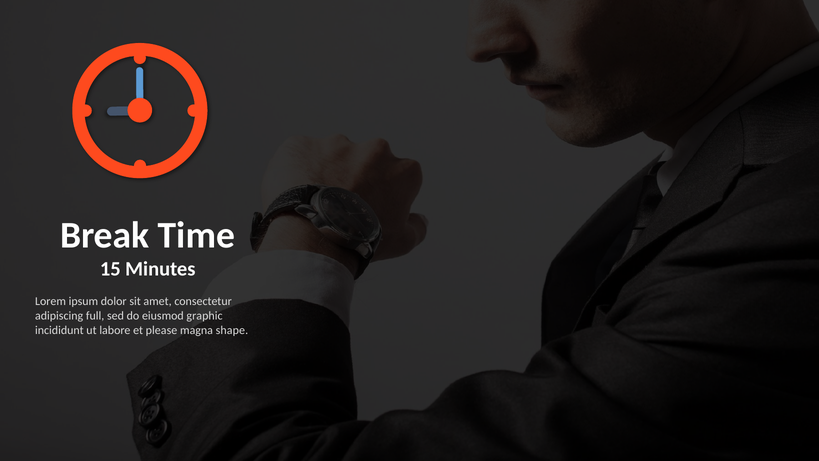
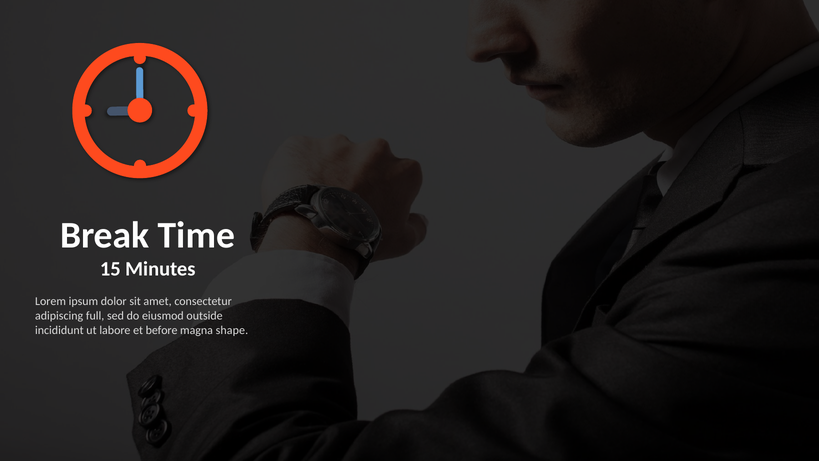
graphic: graphic -> outside
please: please -> before
